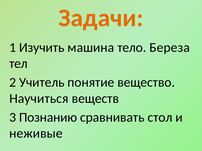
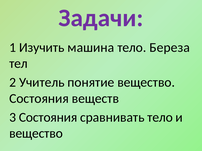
Задачи colour: orange -> purple
Научиться at (39, 99): Научиться -> Состояния
3 Познанию: Познанию -> Состояния
сравнивать стол: стол -> тело
неживые at (36, 134): неживые -> вещество
